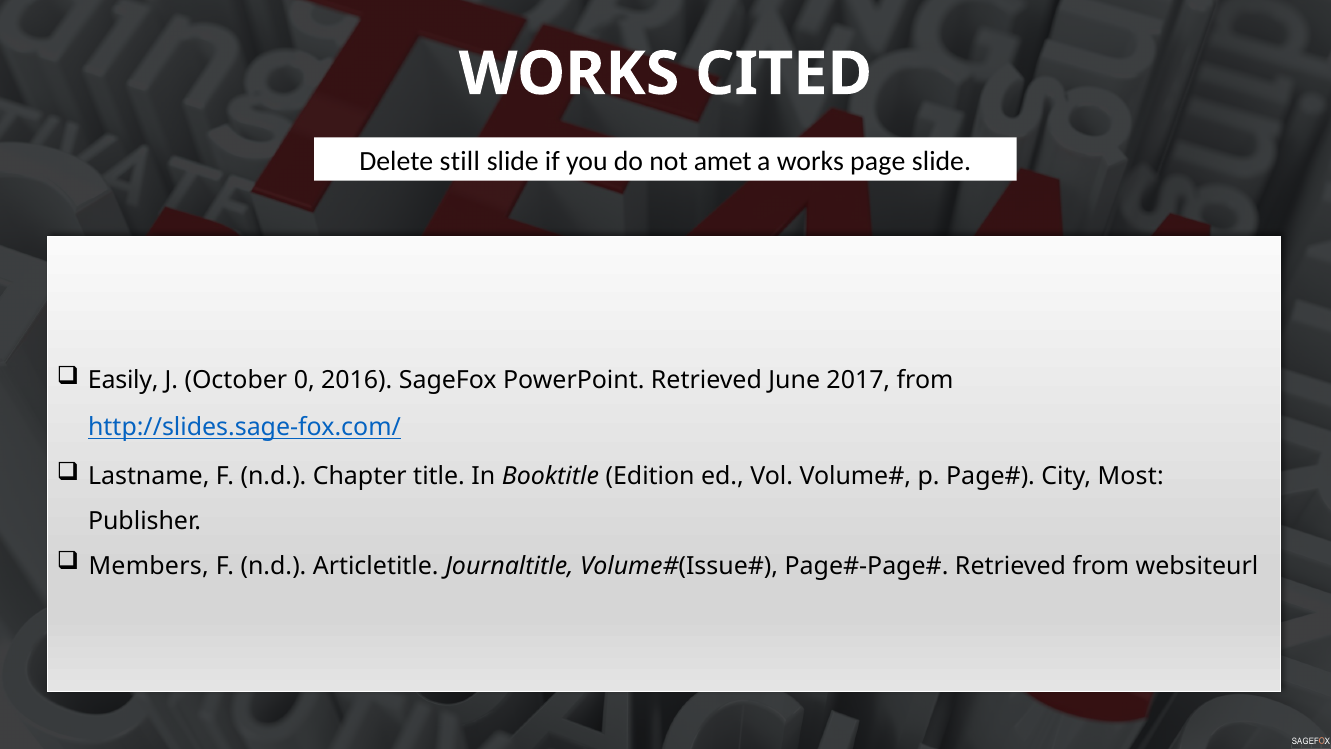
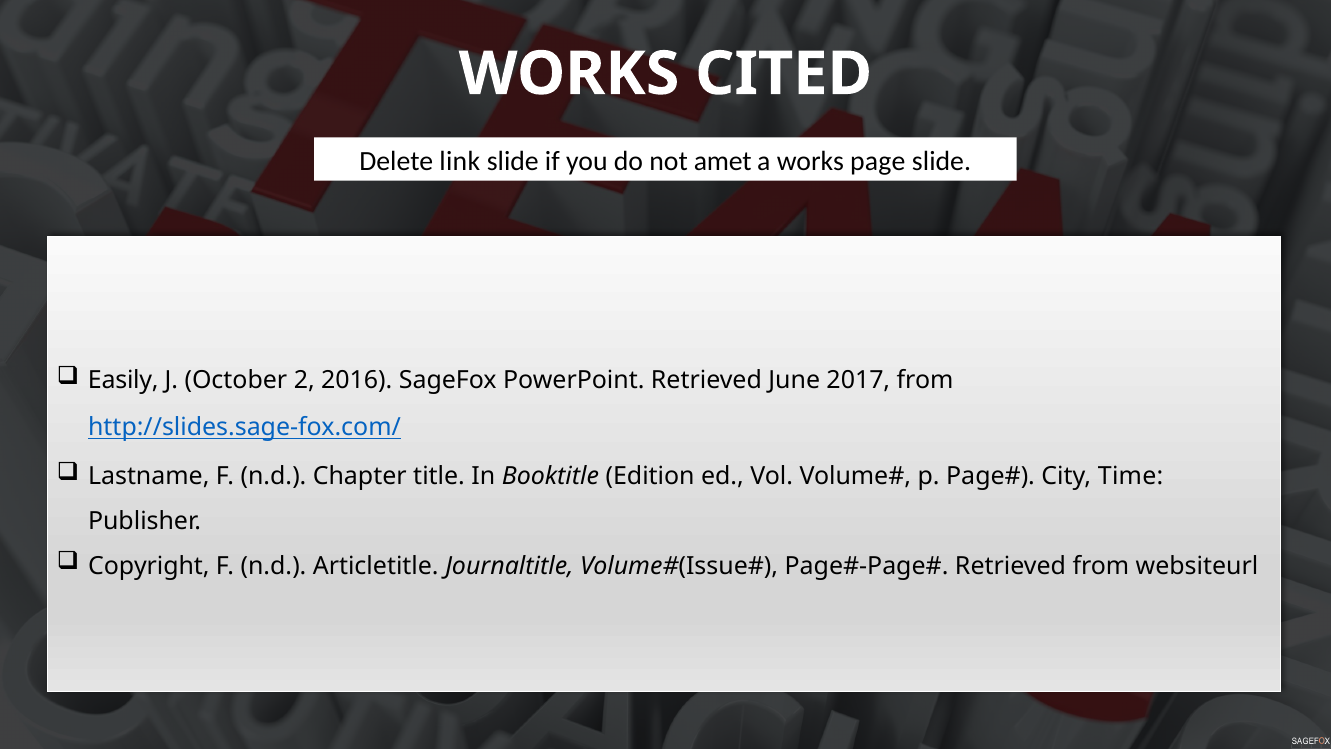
still: still -> link
0: 0 -> 2
Most: Most -> Time
Members: Members -> Copyright
